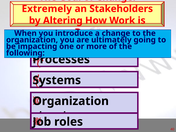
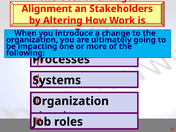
Extremely: Extremely -> Alignment
